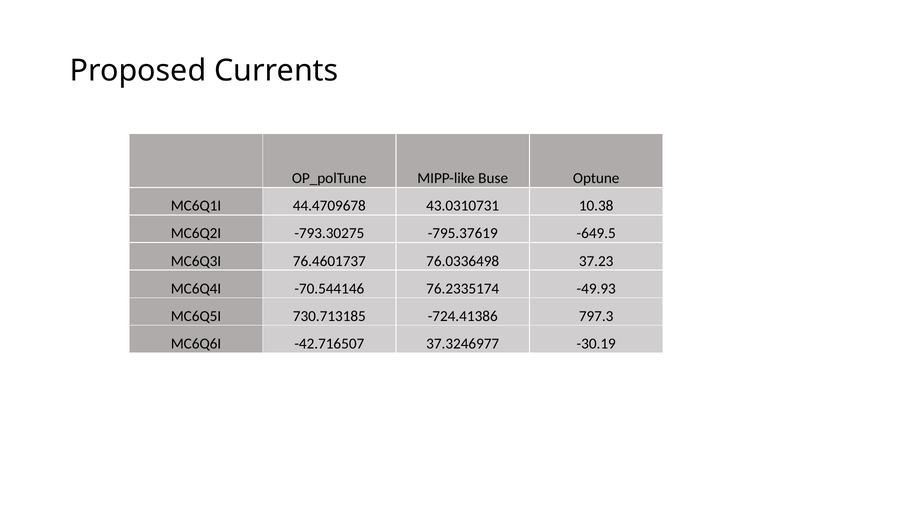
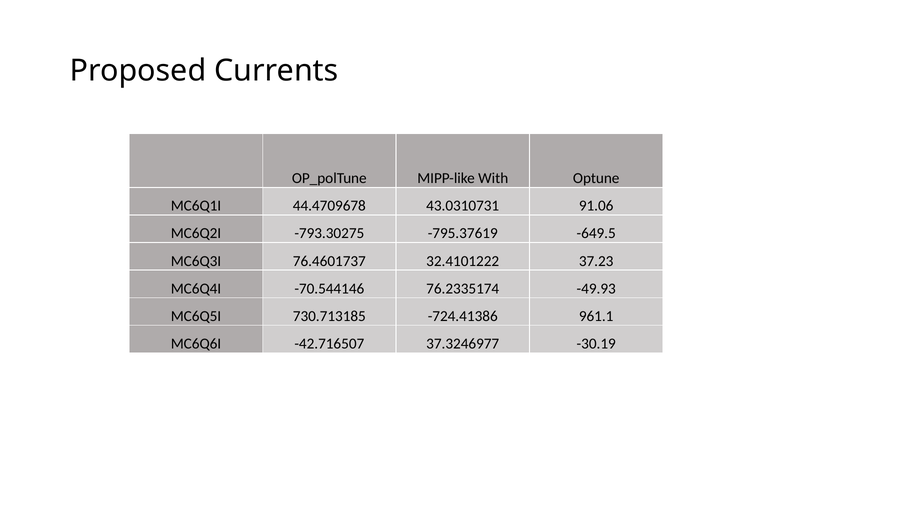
Buse: Buse -> With
10.38: 10.38 -> 91.06
76.0336498: 76.0336498 -> 32.4101222
797.3: 797.3 -> 961.1
